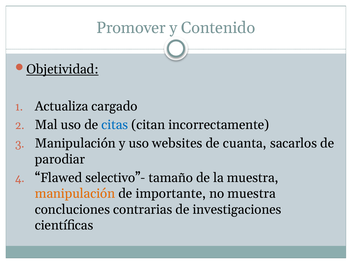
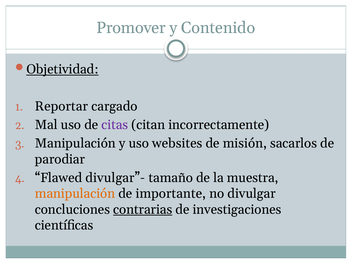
Actualiza: Actualiza -> Reportar
citas colour: blue -> purple
cuanta: cuanta -> misión
selectivo”-: selectivo”- -> divulgar”-
no muestra: muestra -> divulgar
contrarias underline: none -> present
